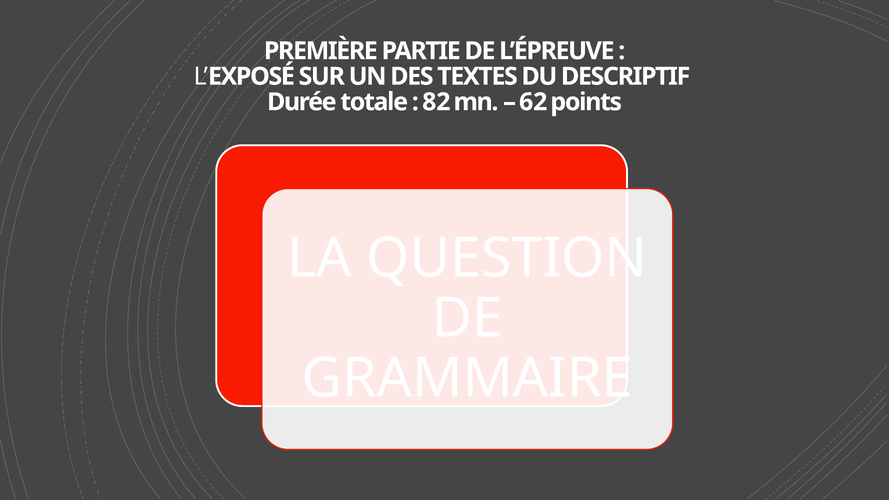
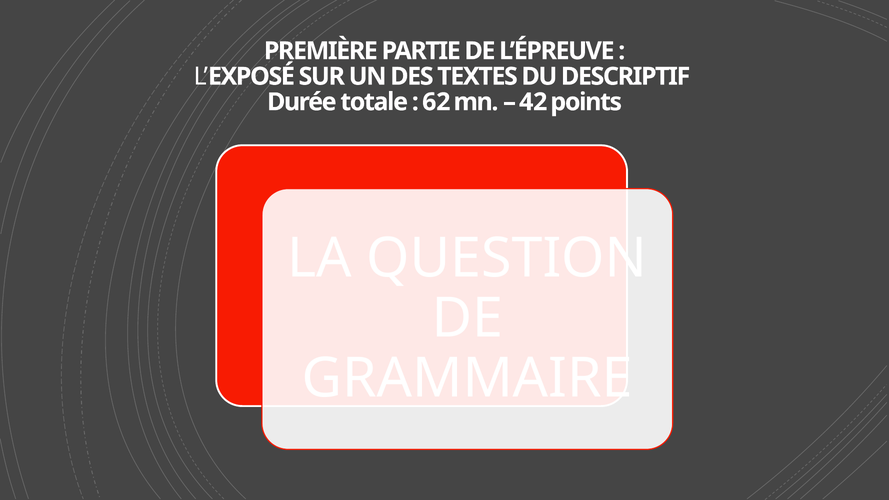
82: 82 -> 62
62: 62 -> 42
